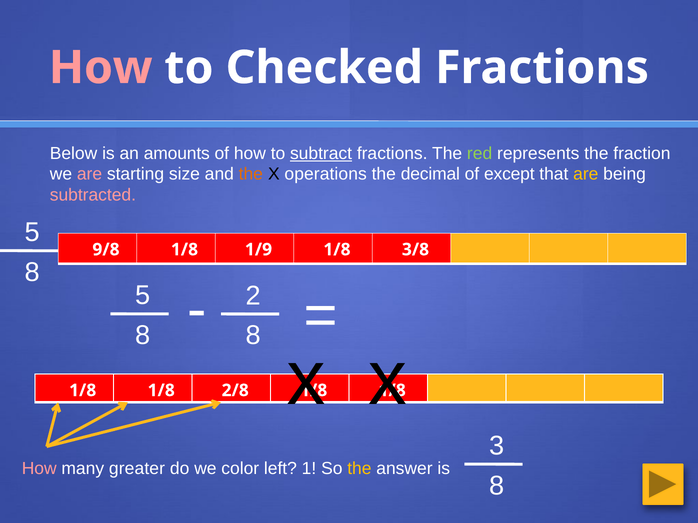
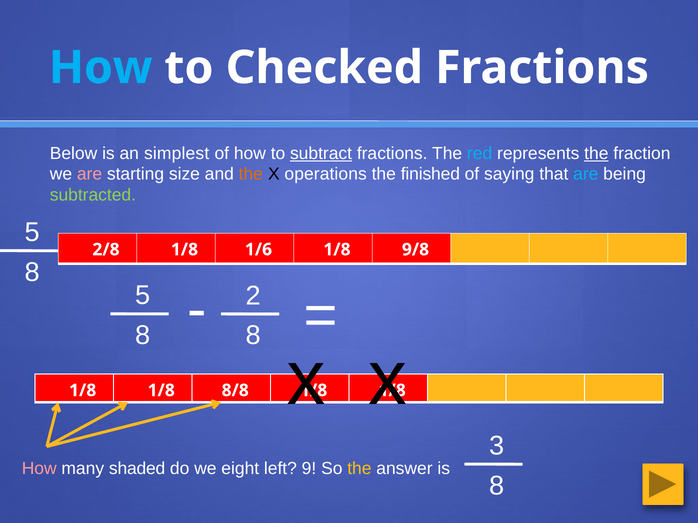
How at (101, 68) colour: pink -> light blue
amounts: amounts -> simplest
red colour: light green -> light blue
the at (596, 153) underline: none -> present
decimal: decimal -> finished
except: except -> saying
are at (586, 174) colour: yellow -> light blue
subtracted colour: pink -> light green
9/8: 9/8 -> 2/8
1/9: 1/9 -> 1/6
3/8: 3/8 -> 9/8
2/8: 2/8 -> 8/8
greater: greater -> shaded
color: color -> eight
1: 1 -> 9
